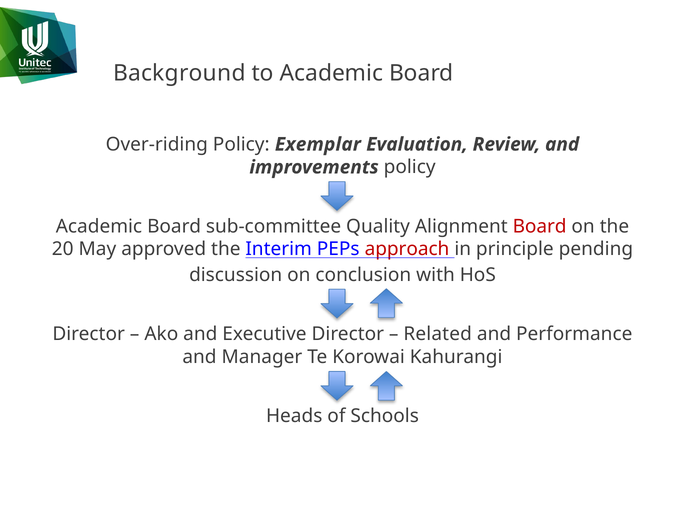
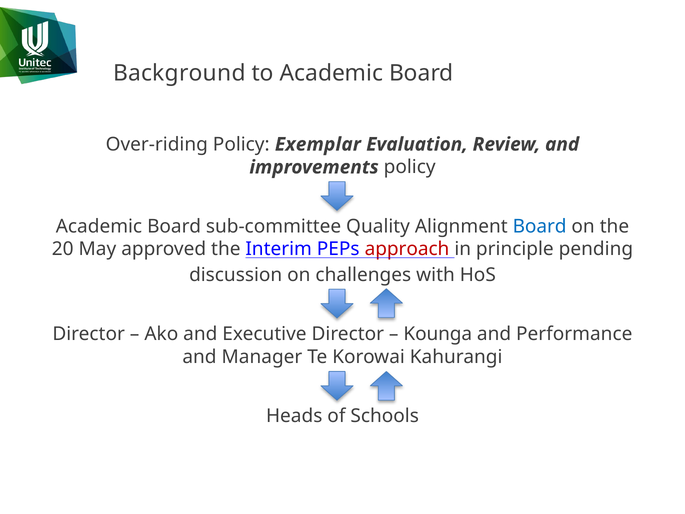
Board at (540, 226) colour: red -> blue
conclusion: conclusion -> challenges
Related: Related -> Kounga
